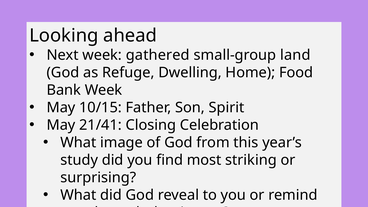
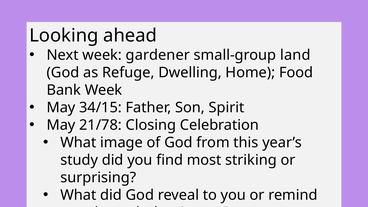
gathered: gathered -> gardener
10/15: 10/15 -> 34/15
21/41: 21/41 -> 21/78
